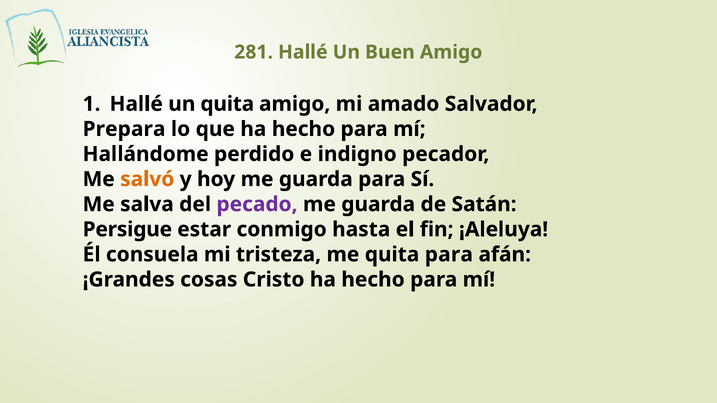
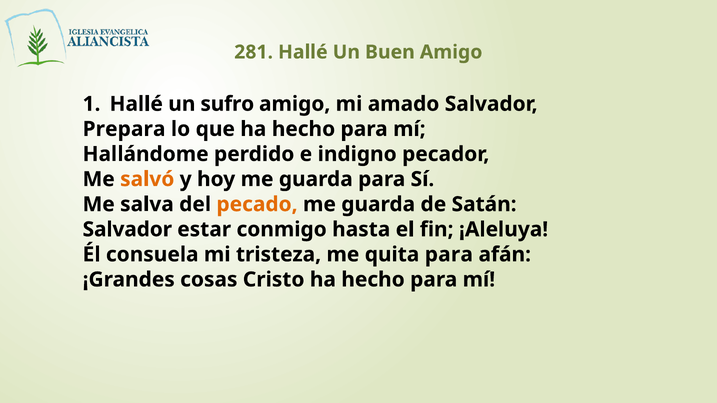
un quita: quita -> sufro
pecado colour: purple -> orange
Persigue at (127, 230): Persigue -> Salvador
